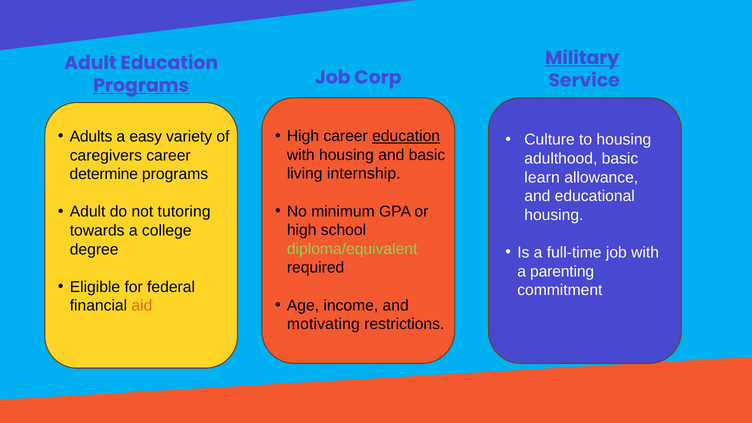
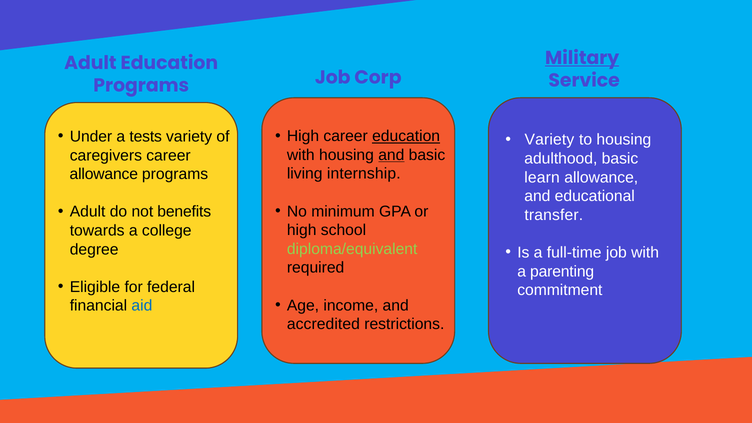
Programs at (141, 85) underline: present -> none
Adults: Adults -> Under
easy: easy -> tests
Culture at (550, 140): Culture -> Variety
and at (391, 155) underline: none -> present
determine at (104, 174): determine -> allowance
tutoring: tutoring -> benefits
housing at (554, 215): housing -> transfer
aid colour: orange -> blue
motivating: motivating -> accredited
